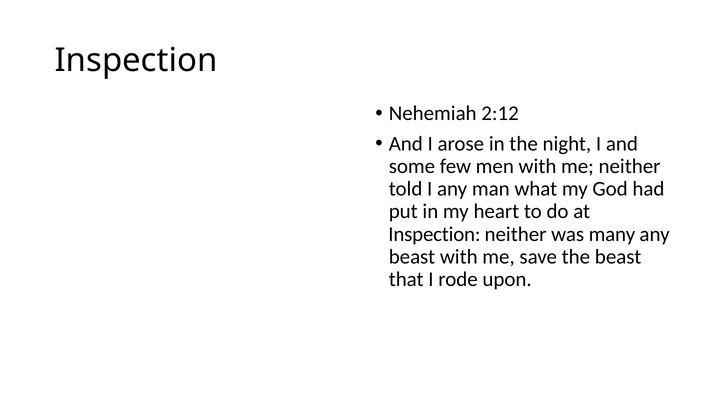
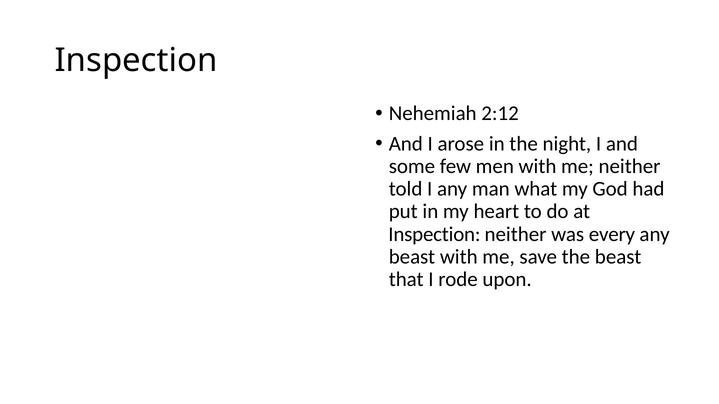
many: many -> every
